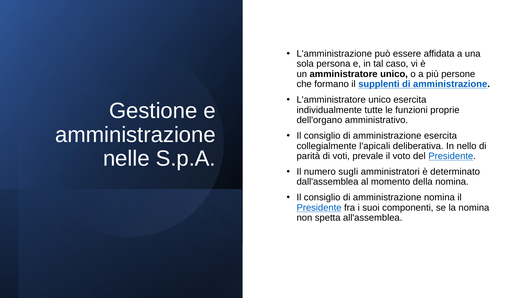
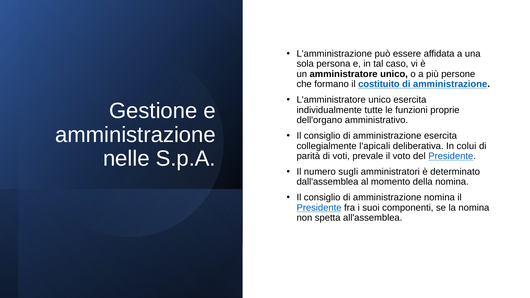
supplenti: supplenti -> costituito
nello: nello -> colui
